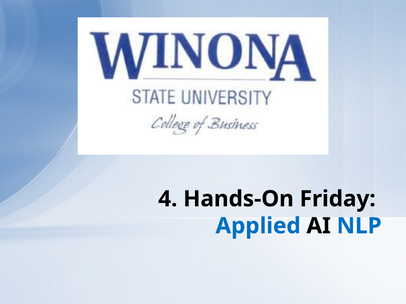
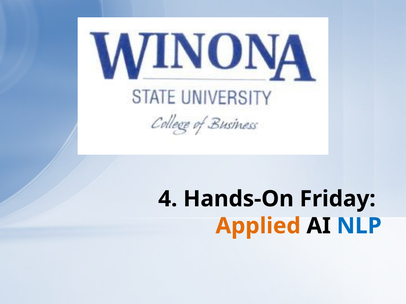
Applied colour: blue -> orange
